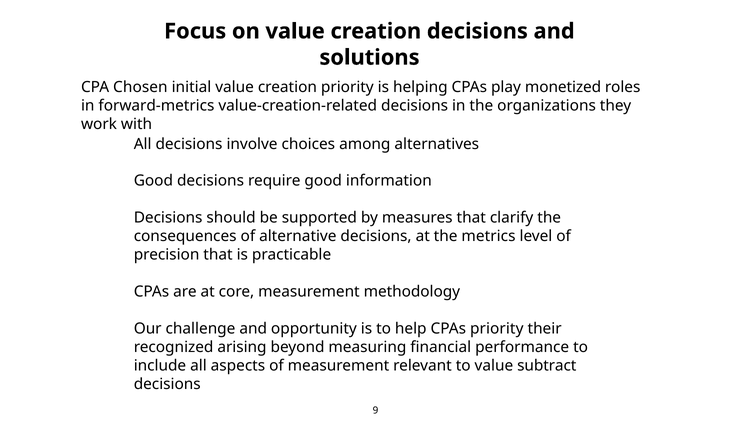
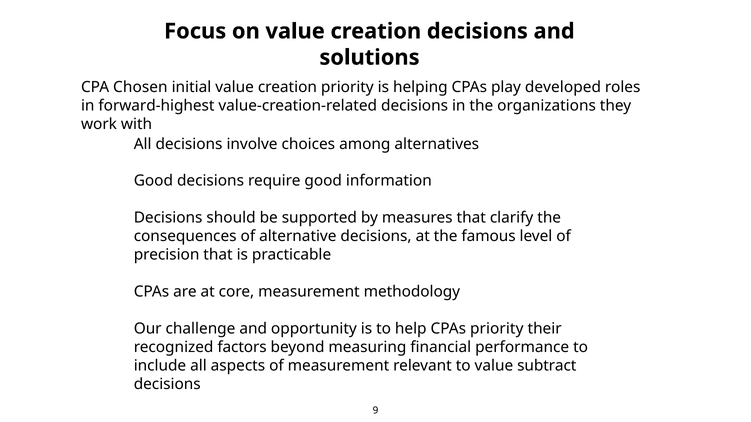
monetized: monetized -> developed
forward-metrics: forward-metrics -> forward-highest
metrics: metrics -> famous
arising: arising -> factors
